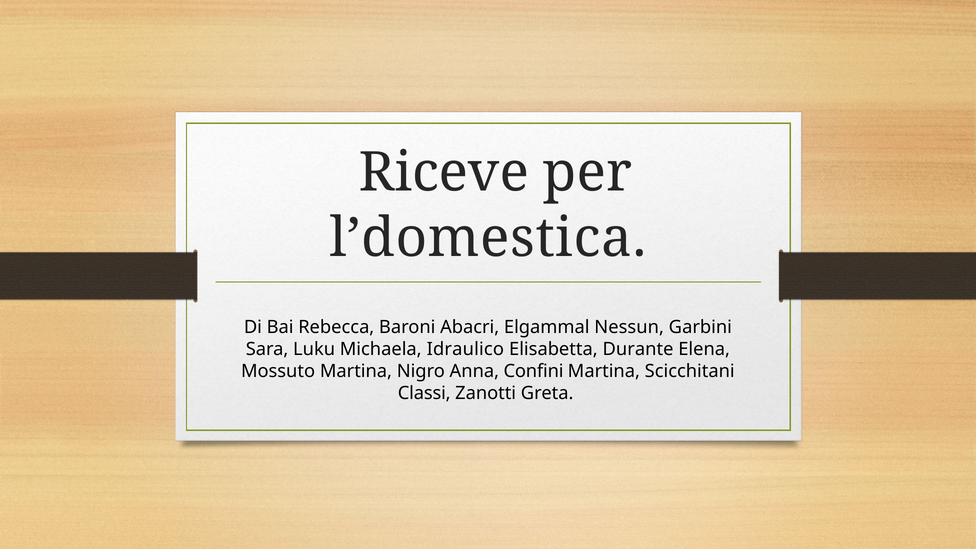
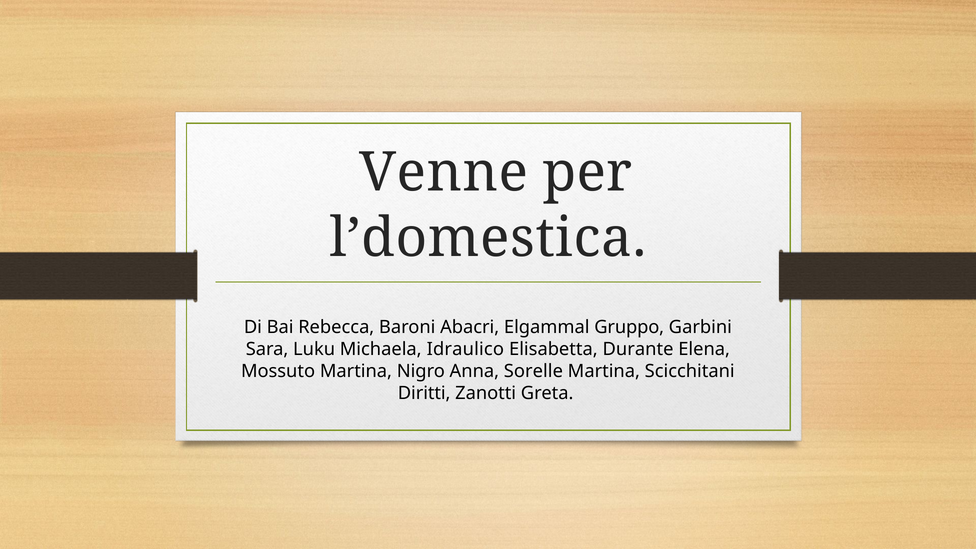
Riceve: Riceve -> Venne
Nessun: Nessun -> Gruppo
Confini: Confini -> Sorelle
Classi: Classi -> Diritti
